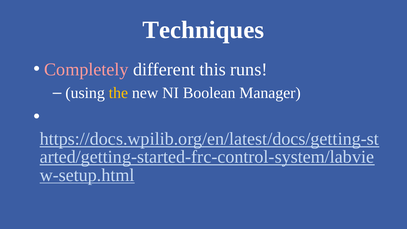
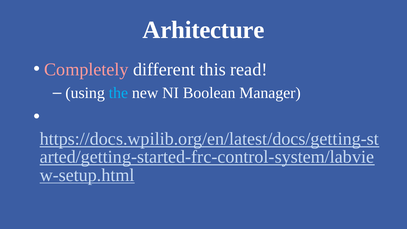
Techniques: Techniques -> Arhitecture
runs: runs -> read
the colour: yellow -> light blue
